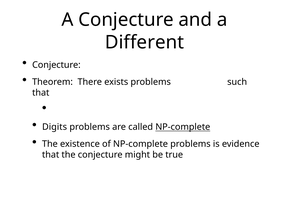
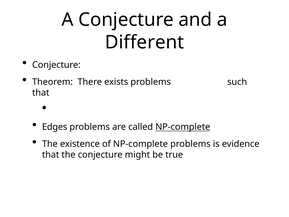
Digits: Digits -> Edges
